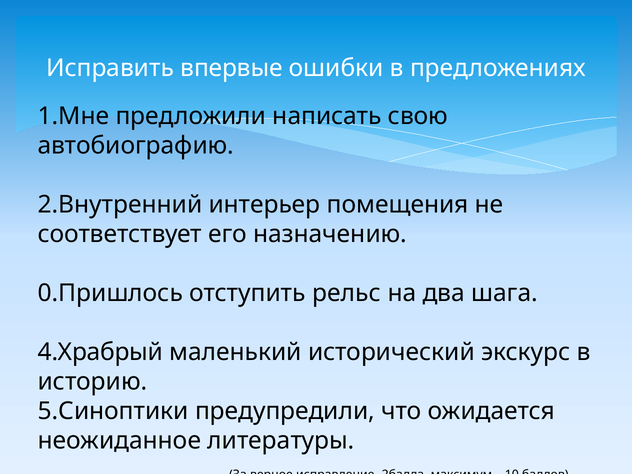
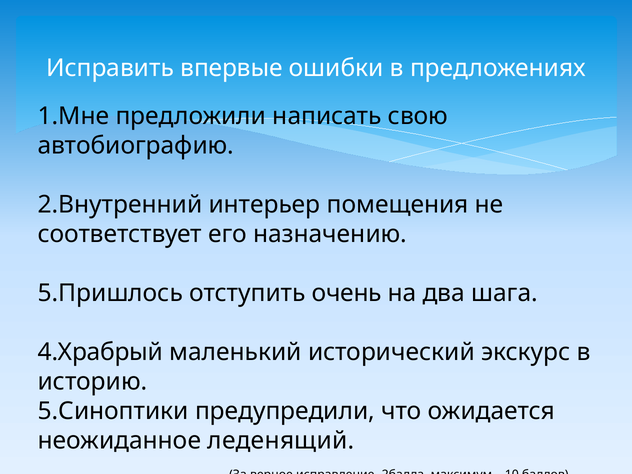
0.Пришлось: 0.Пришлось -> 5.Пришлось
рельс: рельс -> очень
литературы: литературы -> леденящий
